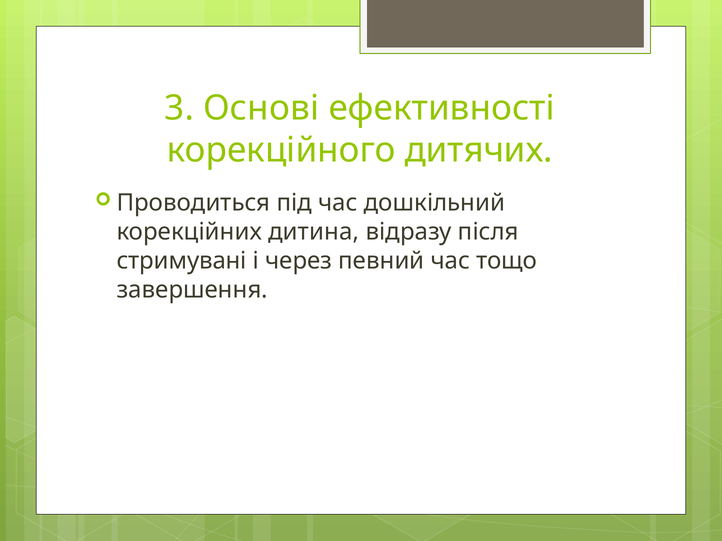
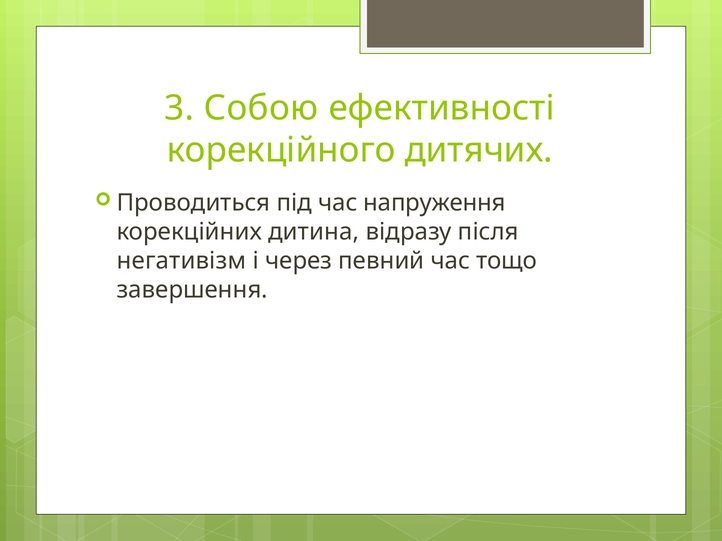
Основі: Основі -> Собою
дошкільний: дошкільний -> напруження
стримувані: стримувані -> негативізм
